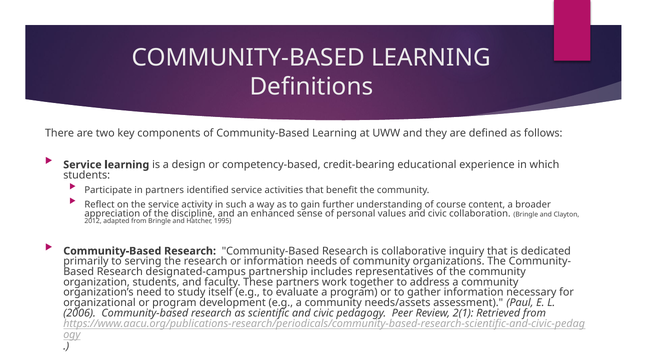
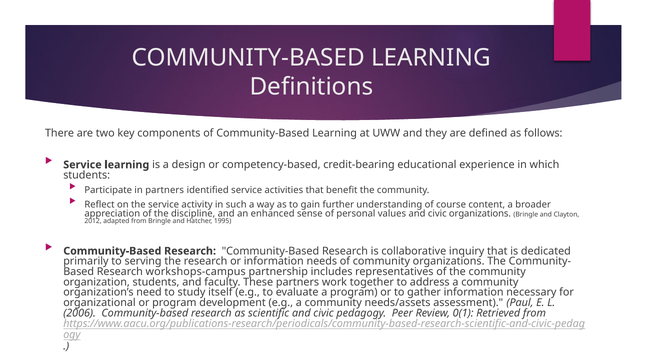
civic collaboration: collaboration -> organizations
designated-campus: designated-campus -> workshops-campus
2(1: 2(1 -> 0(1
